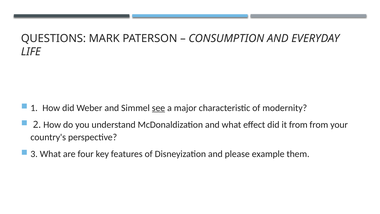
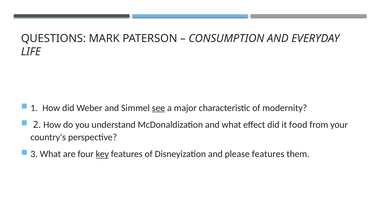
it from: from -> food
key underline: none -> present
please example: example -> features
